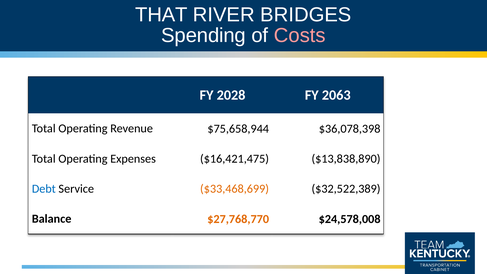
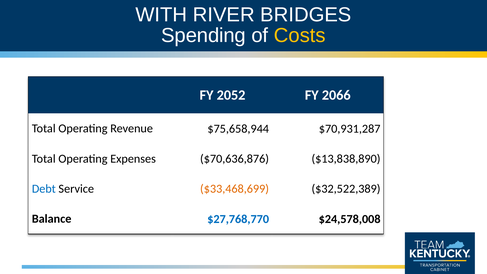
THAT: THAT -> WITH
Costs colour: pink -> yellow
2028: 2028 -> 2052
2063: 2063 -> 2066
$36,078,398: $36,078,398 -> $70,931,287
$16,421,475: $16,421,475 -> $70,636,876
$27,768,770 colour: orange -> blue
